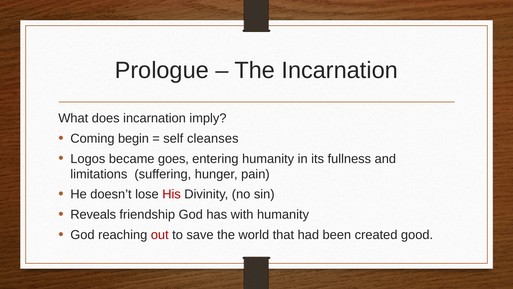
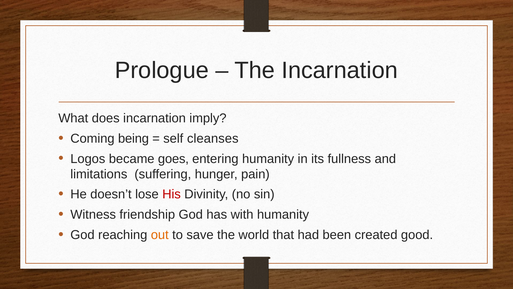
begin: begin -> being
Reveals: Reveals -> Witness
out colour: red -> orange
